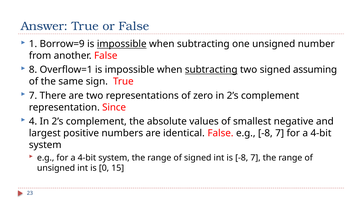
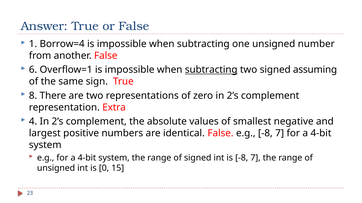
Borrow=9: Borrow=9 -> Borrow=4
impossible at (122, 44) underline: present -> none
8: 8 -> 6
7 at (33, 96): 7 -> 8
Since: Since -> Extra
